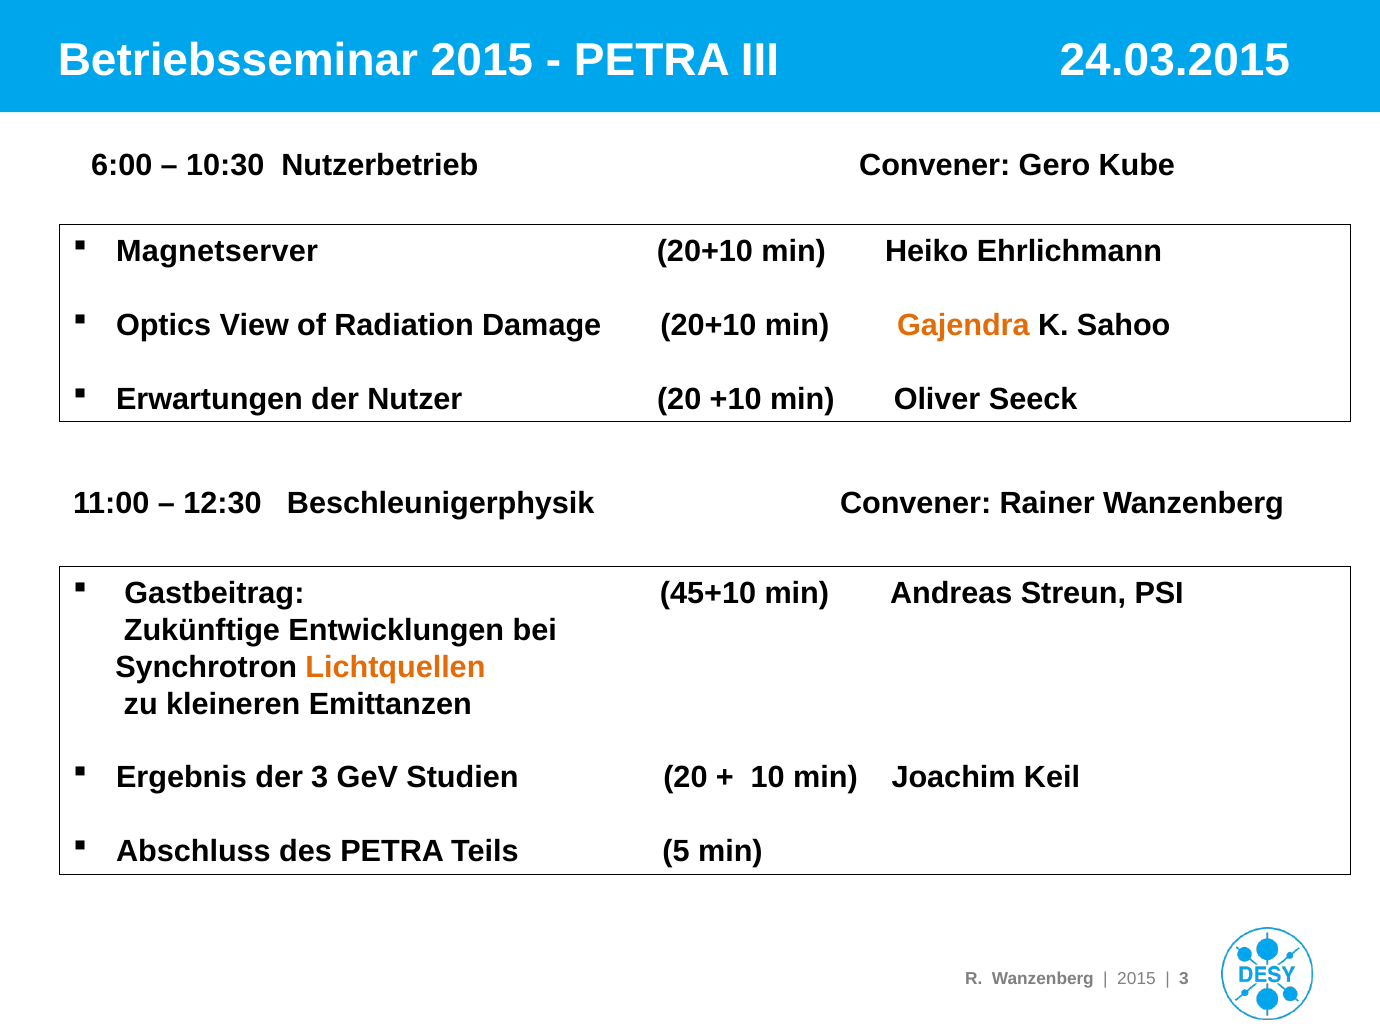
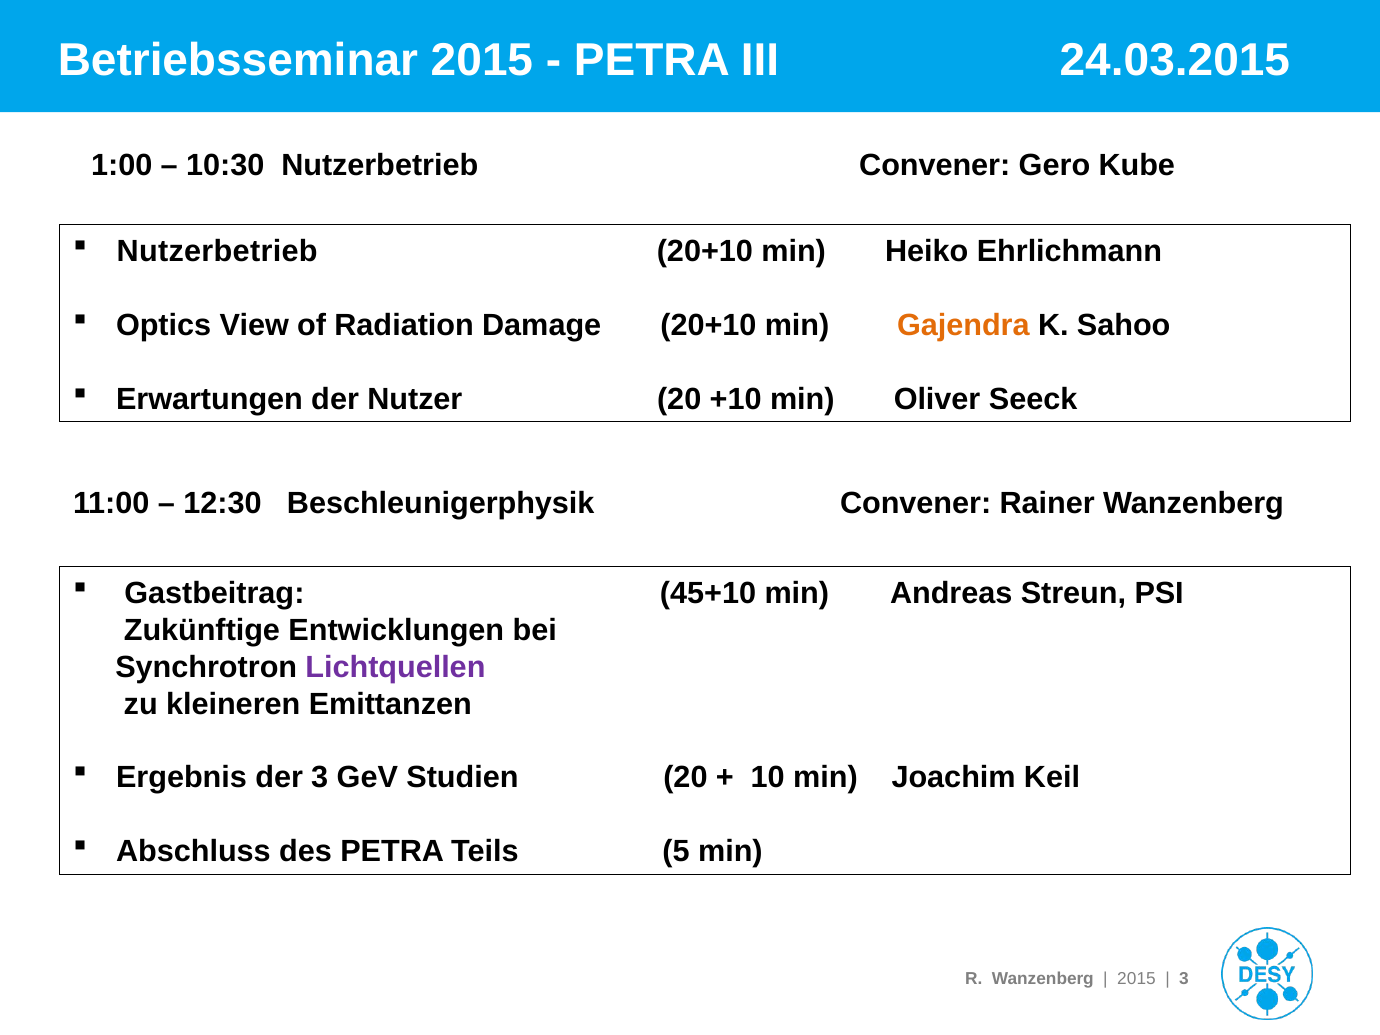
6:00: 6:00 -> 1:00
Magnetserver at (217, 252): Magnetserver -> Nutzerbetrieb
Lichtquellen colour: orange -> purple
